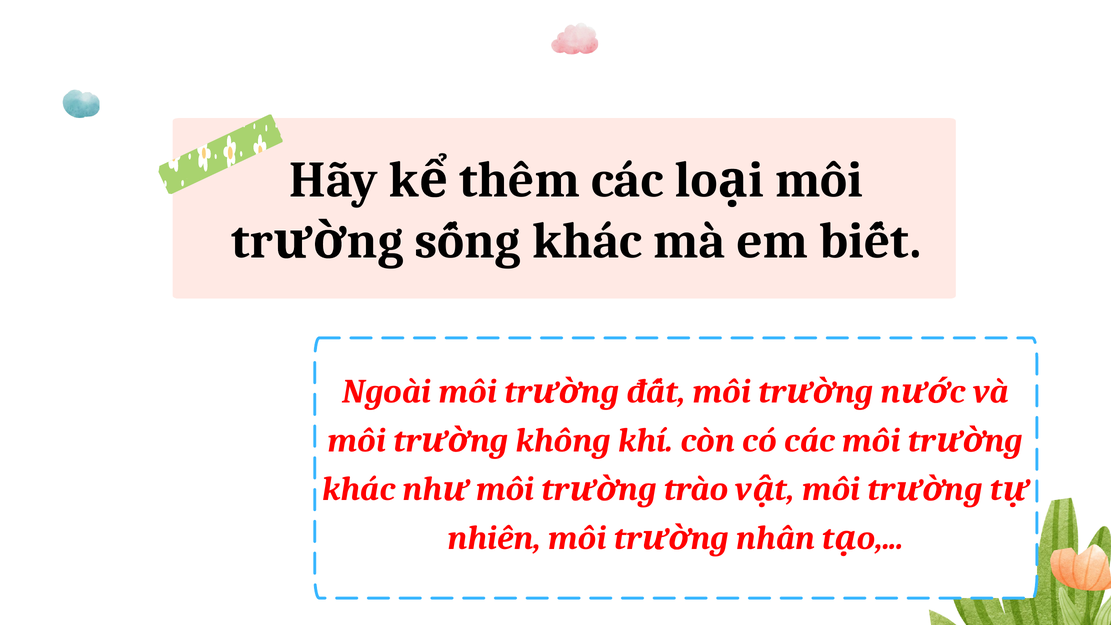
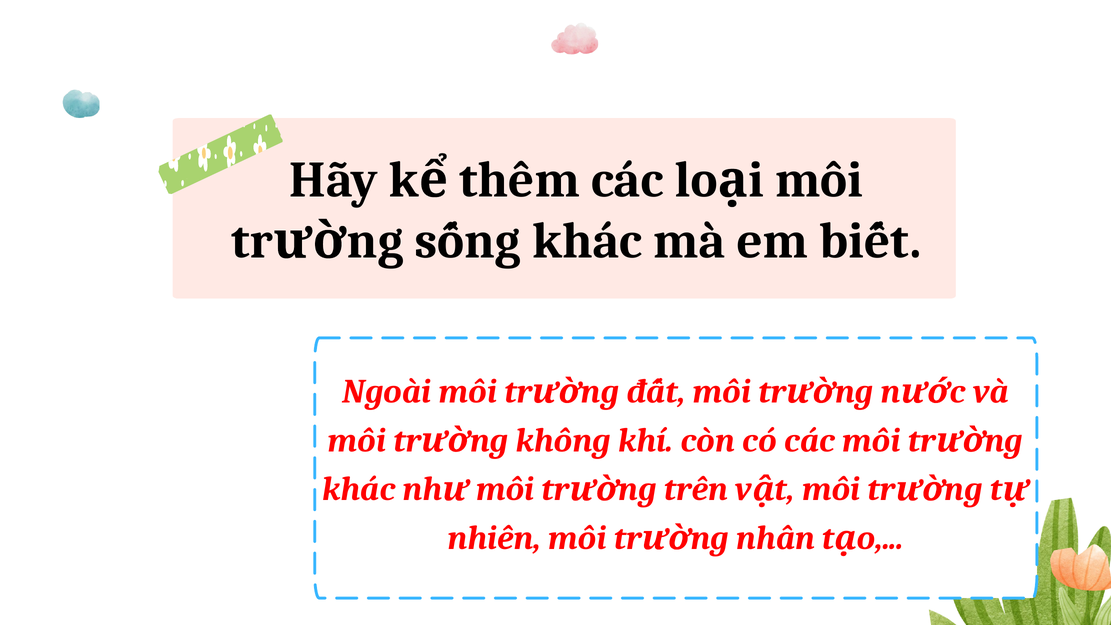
trào: trào -> trên
